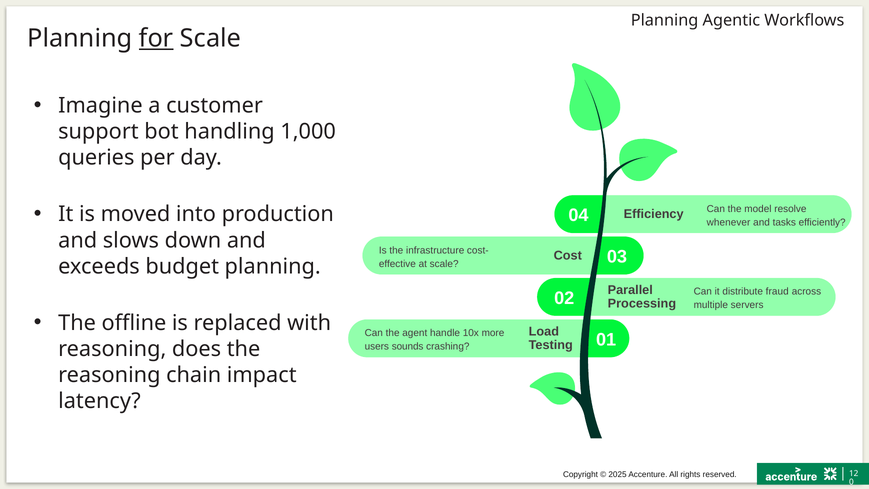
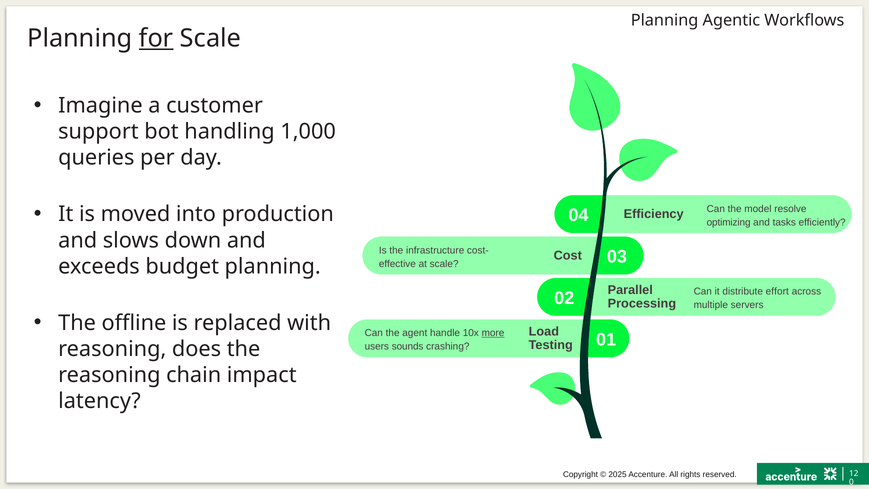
whenever: whenever -> optimizing
fraud: fraud -> effort
more underline: none -> present
